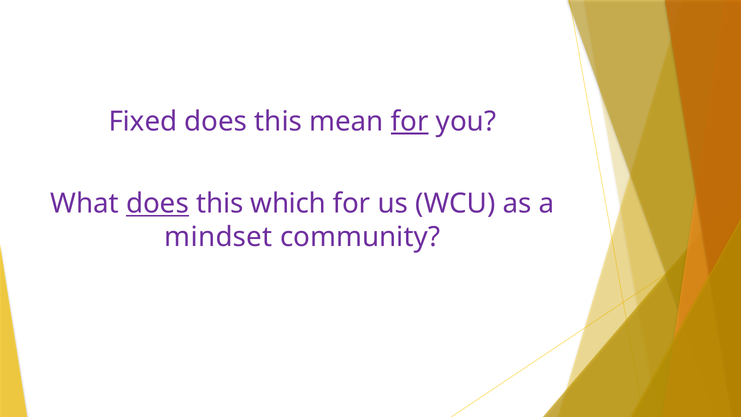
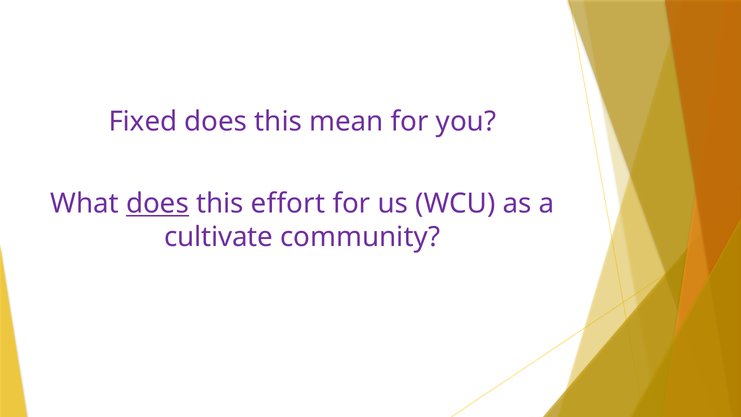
for at (410, 122) underline: present -> none
which: which -> effort
mindset: mindset -> cultivate
